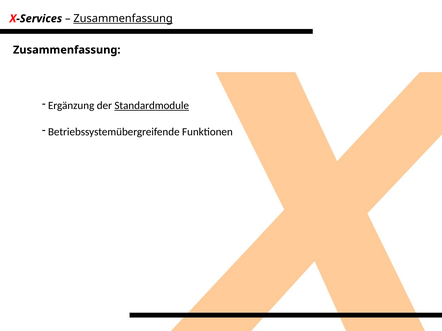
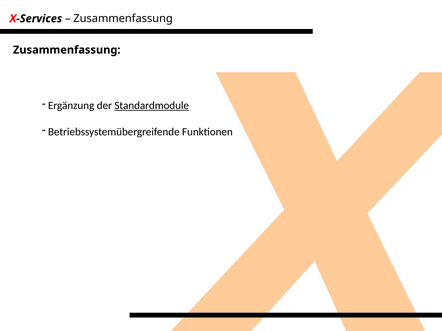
Zusammenfassung at (123, 19) underline: present -> none
